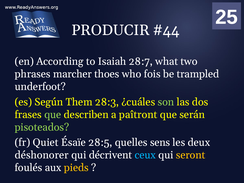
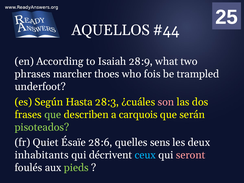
PRODUCIR: PRODUCIR -> AQUELLOS
28:7: 28:7 -> 28:9
Them: Them -> Hasta
son colour: light green -> pink
paîtront: paîtront -> carquois
28:5: 28:5 -> 28:6
déshonorer: déshonorer -> inhabitants
seront colour: yellow -> pink
pieds colour: yellow -> light green
